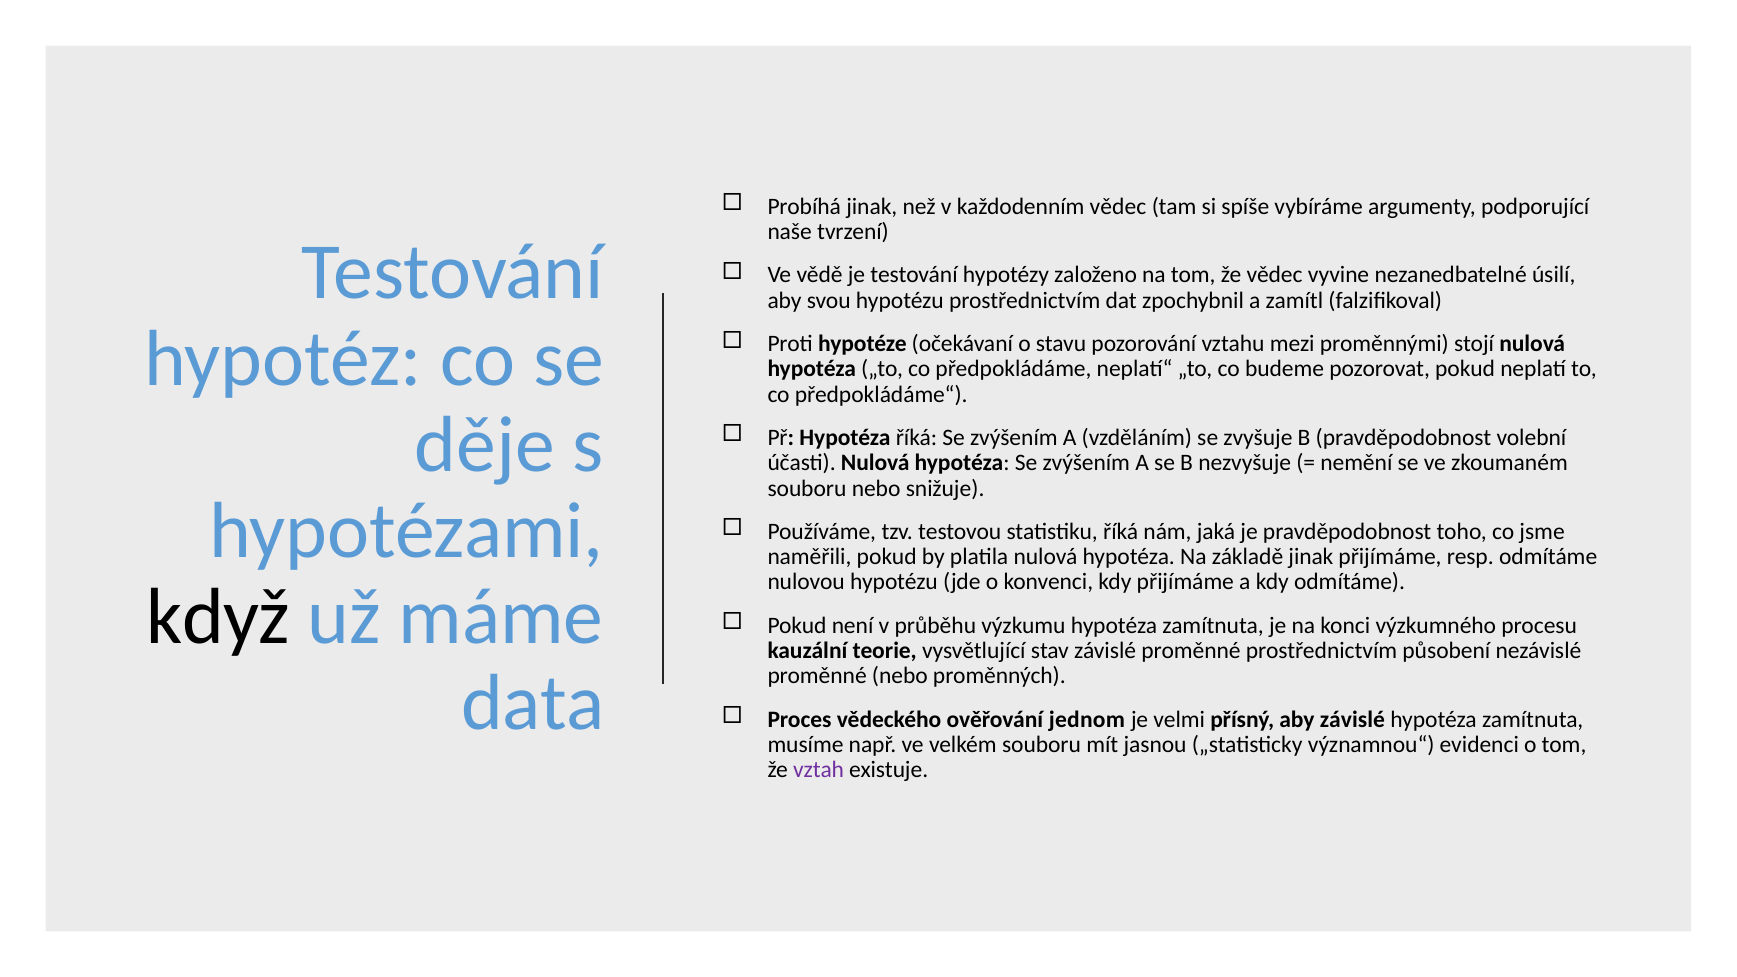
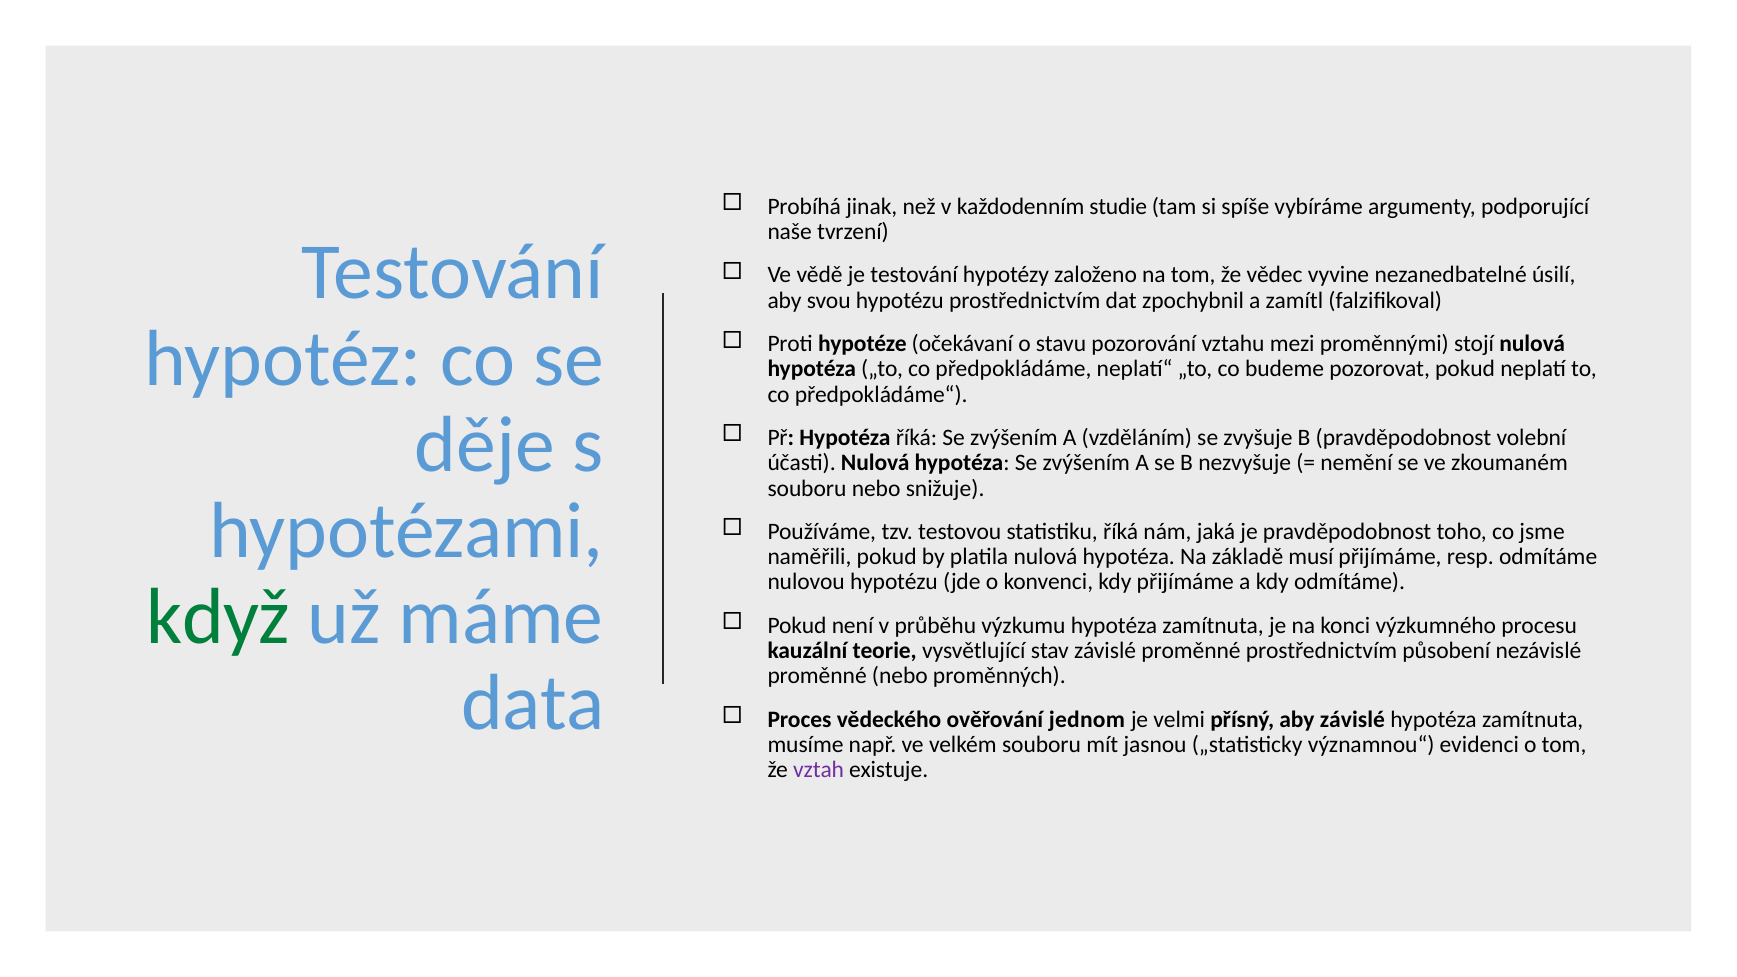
každodenním vědec: vědec -> studie
základě jinak: jinak -> musí
když colour: black -> green
